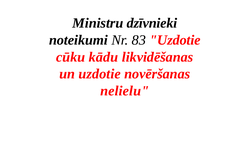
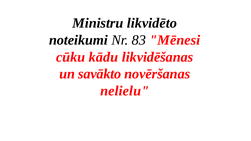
dzīvnieki: dzīvnieki -> likvidēto
83 Uzdotie: Uzdotie -> Mēnesi
un uzdotie: uzdotie -> savākto
